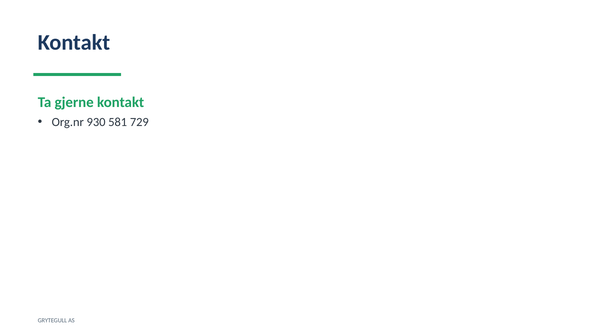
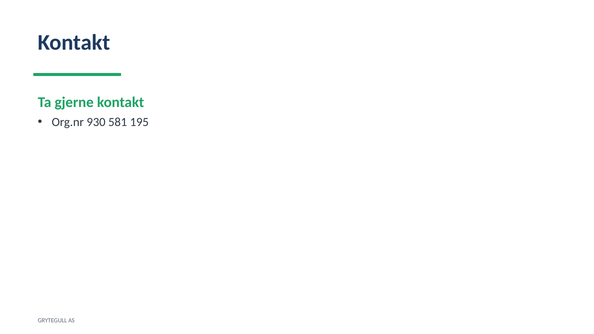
729: 729 -> 195
